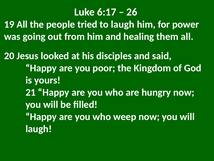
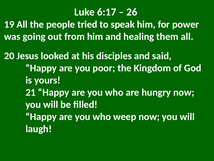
to laugh: laugh -> speak
